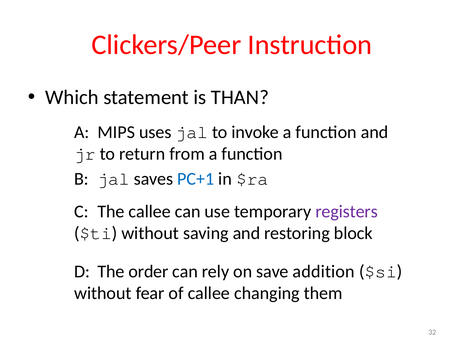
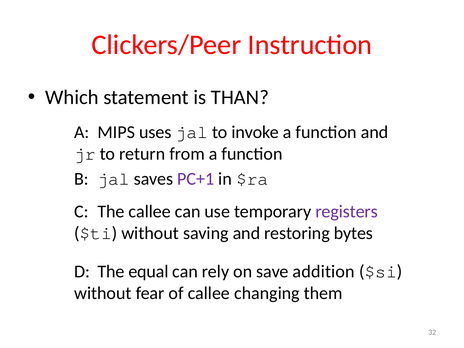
PC+1 colour: blue -> purple
block: block -> bytes
order: order -> equal
